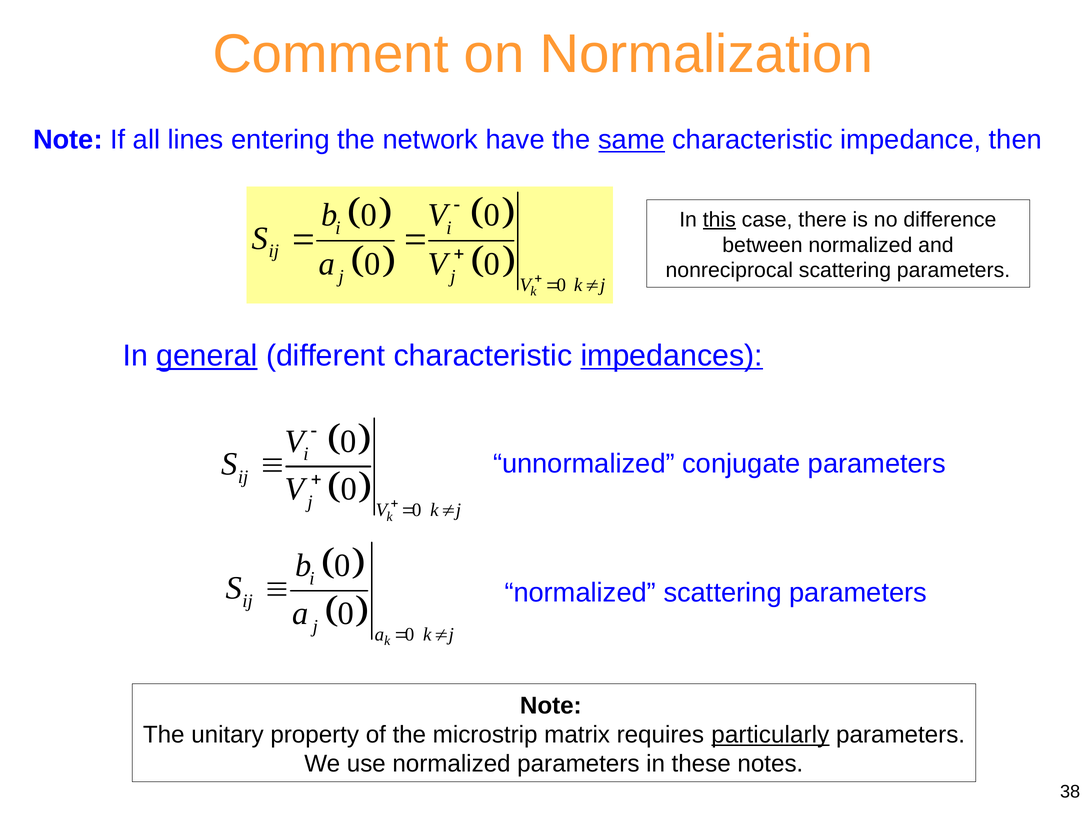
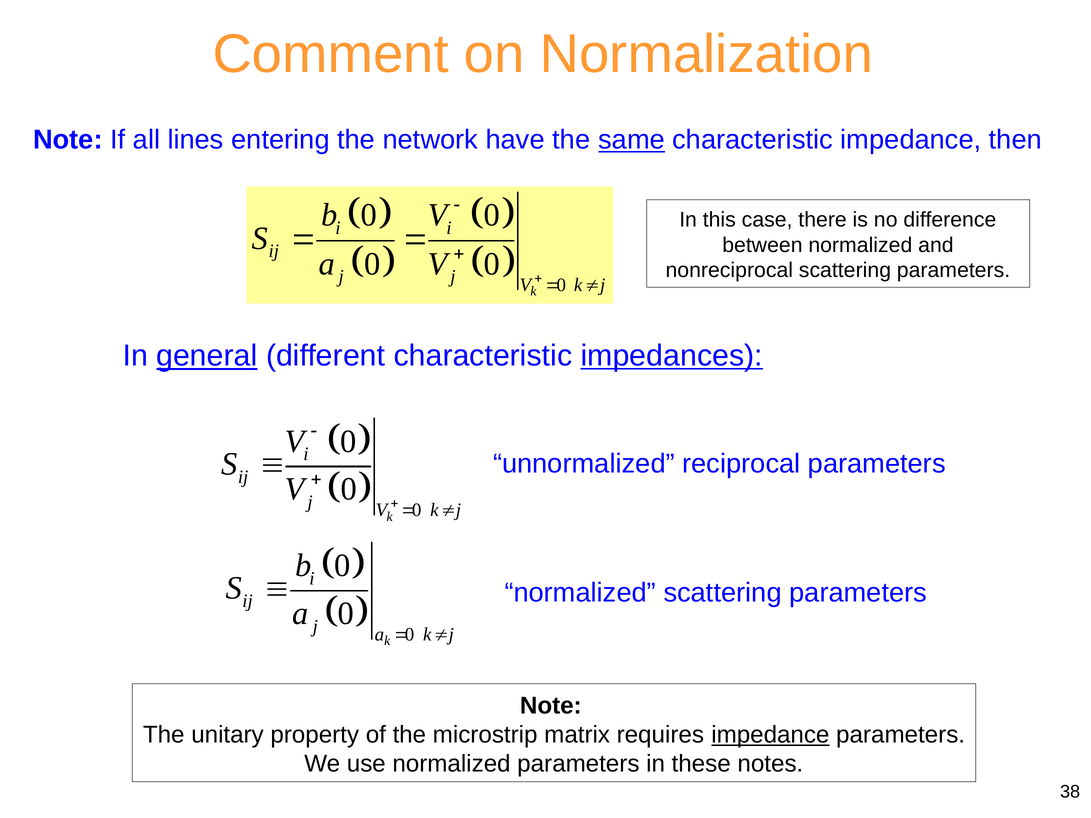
this underline: present -> none
conjugate: conjugate -> reciprocal
requires particularly: particularly -> impedance
